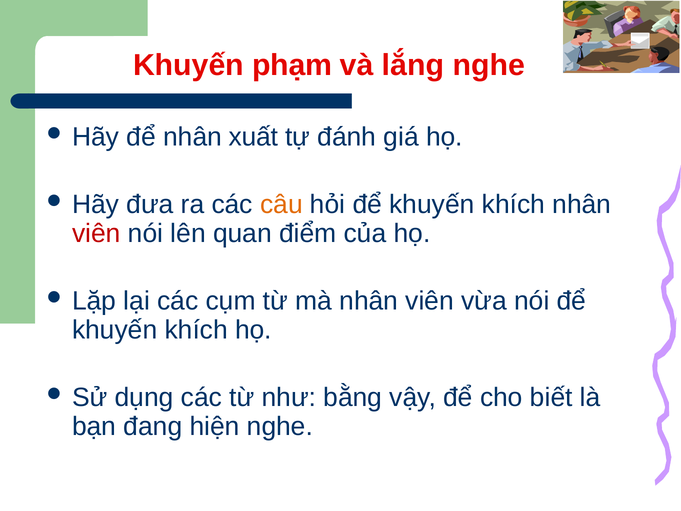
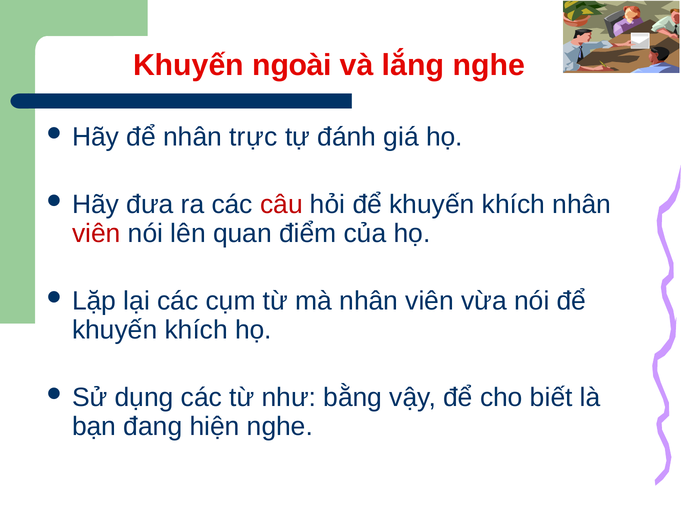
phạm: phạm -> ngoài
xuất: xuất -> trực
câu colour: orange -> red
